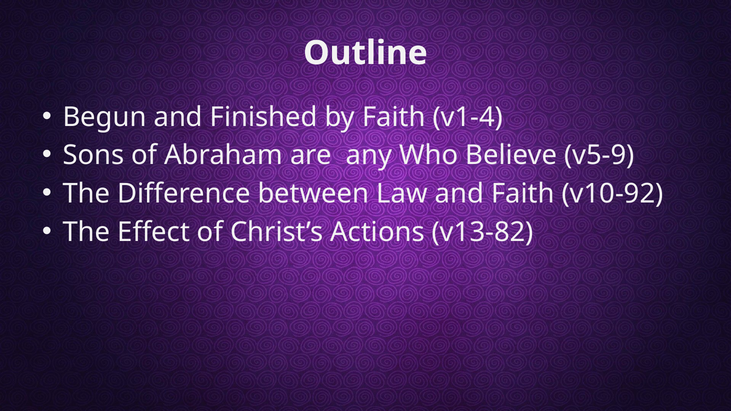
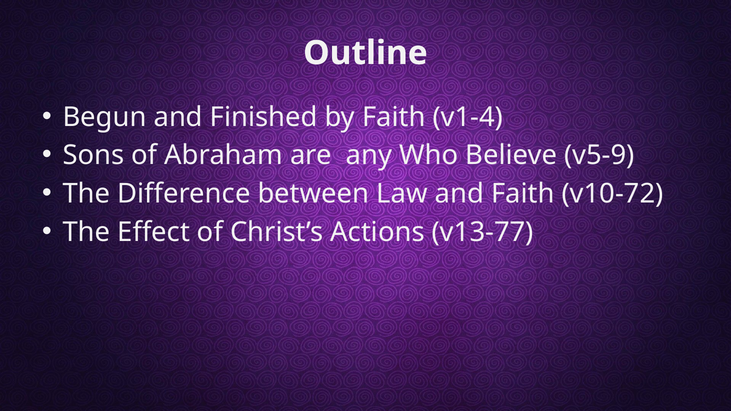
v10-92: v10-92 -> v10-72
v13-82: v13-82 -> v13-77
